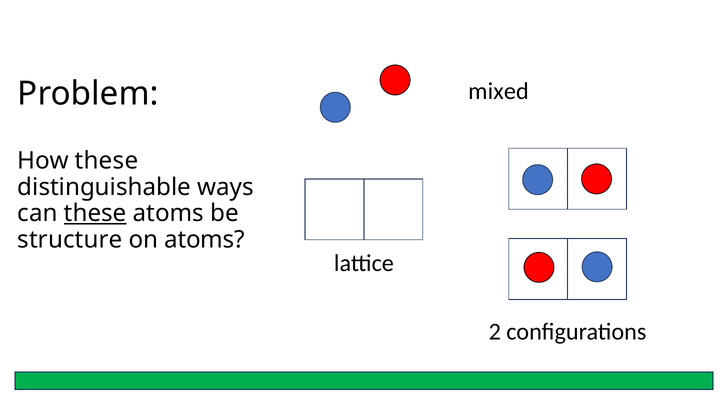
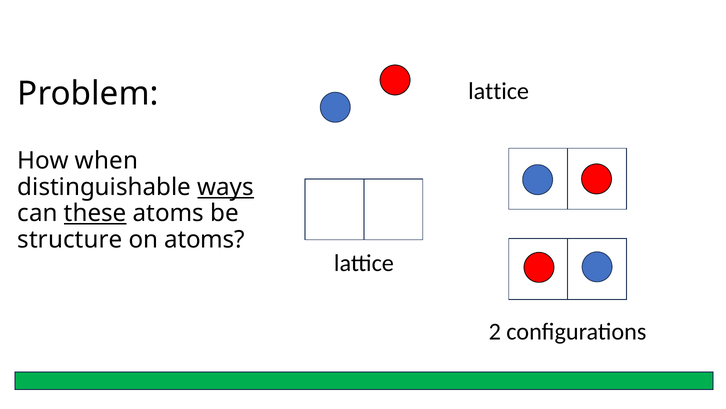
mixed at (499, 91): mixed -> lattice
How these: these -> when
ways underline: none -> present
